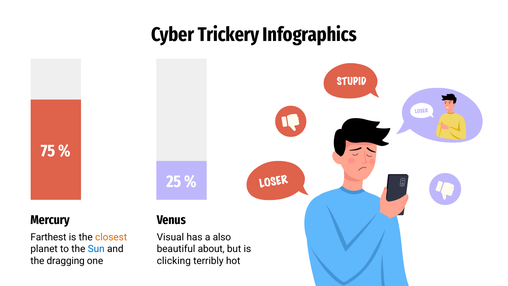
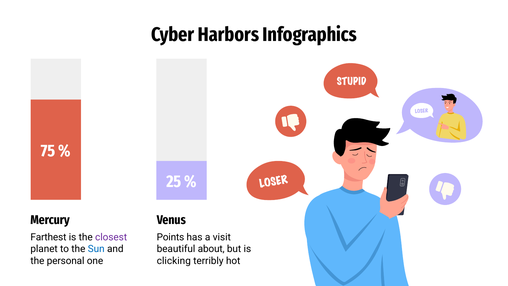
Trickery: Trickery -> Harbors
closest colour: orange -> purple
Visual: Visual -> Points
also: also -> visit
dragging: dragging -> personal
